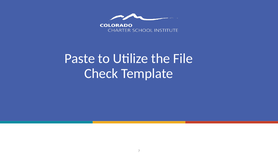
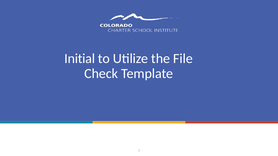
Paste: Paste -> Initial
